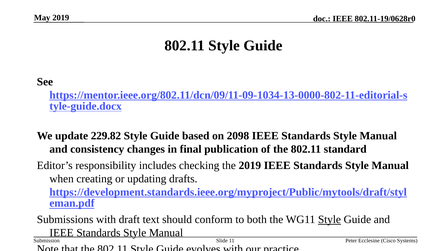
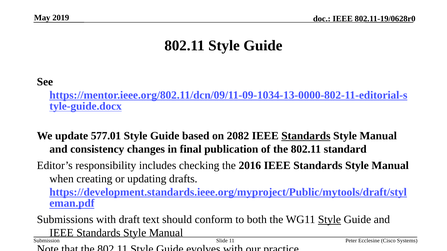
229.82: 229.82 -> 577.01
2098: 2098 -> 2082
Standards at (306, 136) underline: none -> present
the 2019: 2019 -> 2016
